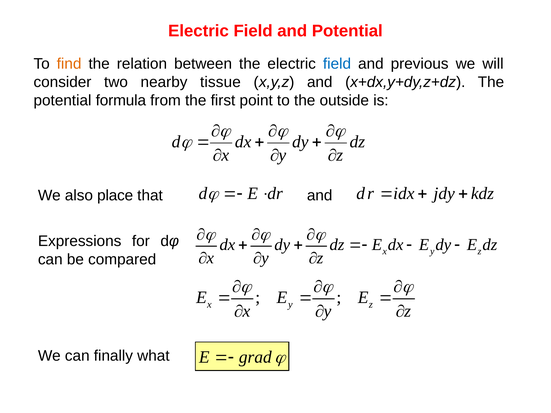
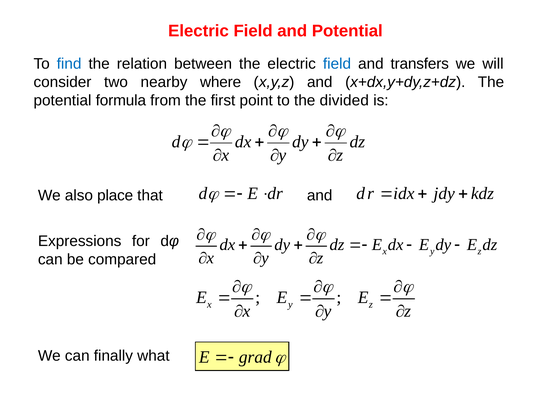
find colour: orange -> blue
previous: previous -> transfers
tissue: tissue -> where
outside: outside -> divided
